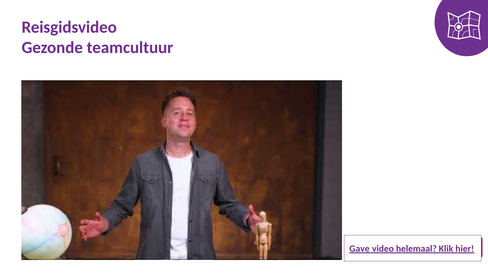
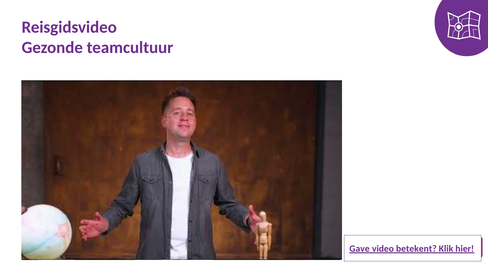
helemaal: helemaal -> betekent
